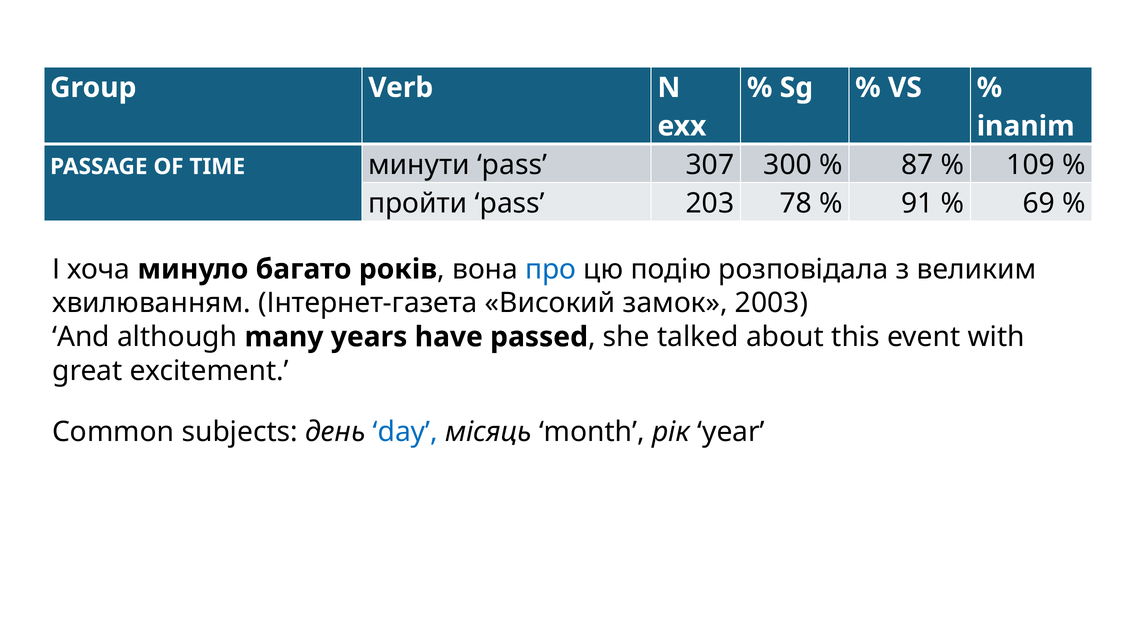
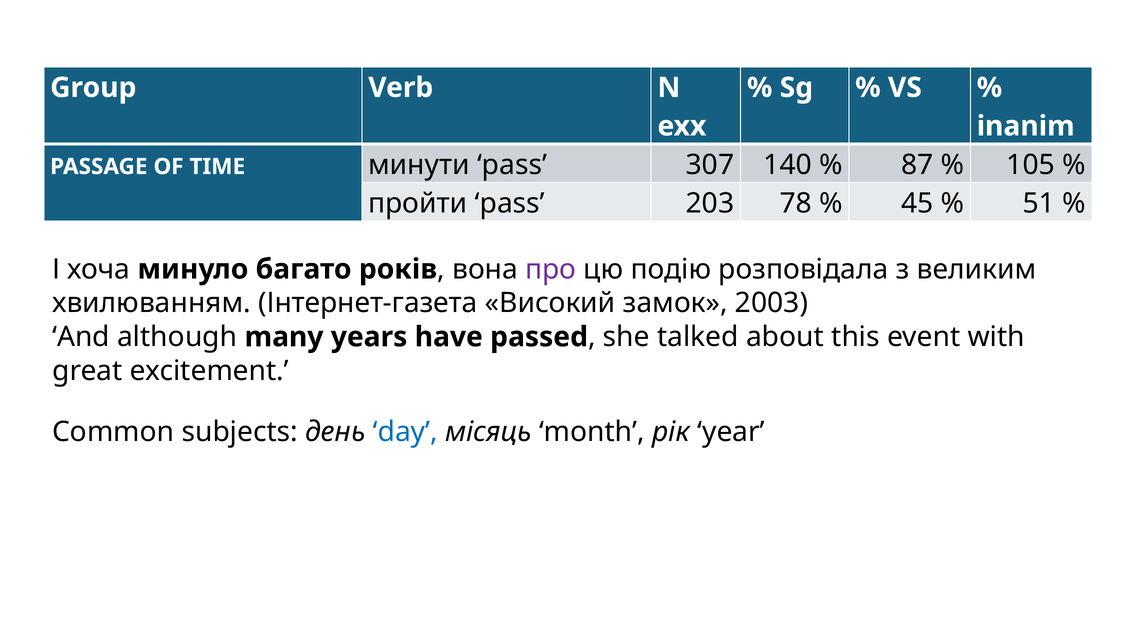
300: 300 -> 140
109: 109 -> 105
91: 91 -> 45
69: 69 -> 51
про colour: blue -> purple
